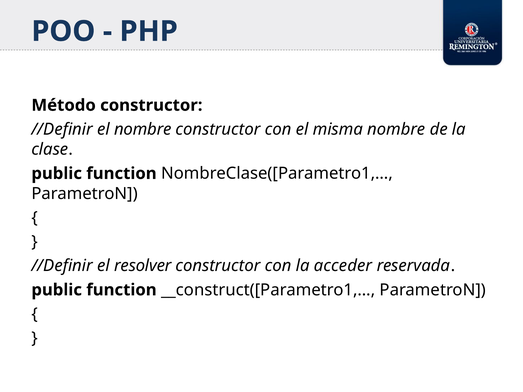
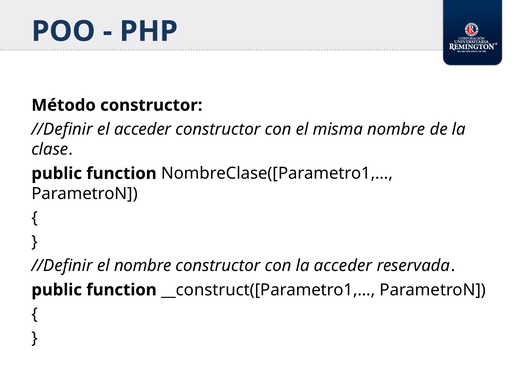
el nombre: nombre -> acceder
el resolver: resolver -> nombre
